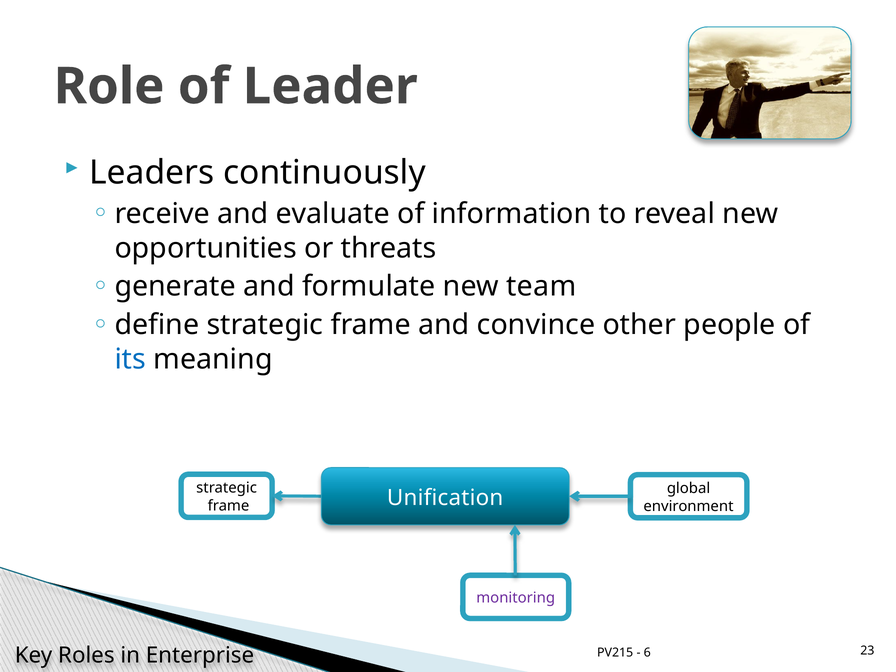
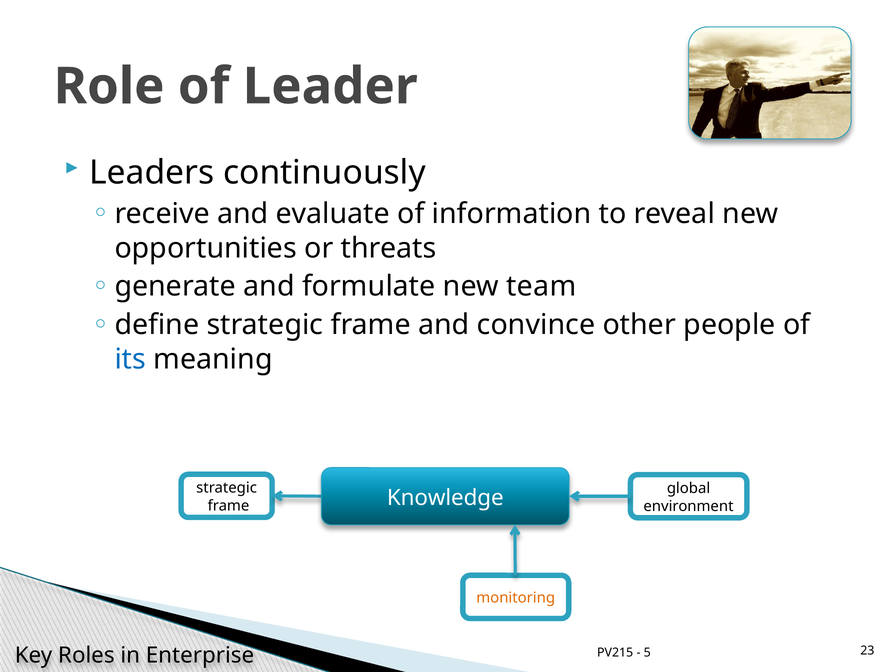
Unification: Unification -> Knowledge
monitoring colour: purple -> orange
6: 6 -> 5
